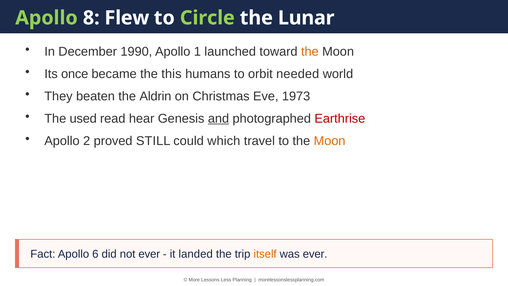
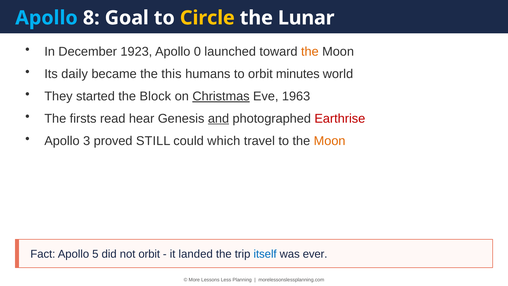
Apollo at (46, 18) colour: light green -> light blue
Flew: Flew -> Goal
Circle colour: light green -> yellow
1990: 1990 -> 1923
1: 1 -> 0
once: once -> daily
needed: needed -> minutes
beaten: beaten -> started
Aldrin: Aldrin -> Block
Christmas underline: none -> present
1973: 1973 -> 1963
used: used -> firsts
2: 2 -> 3
6: 6 -> 5
not ever: ever -> orbit
itself colour: orange -> blue
